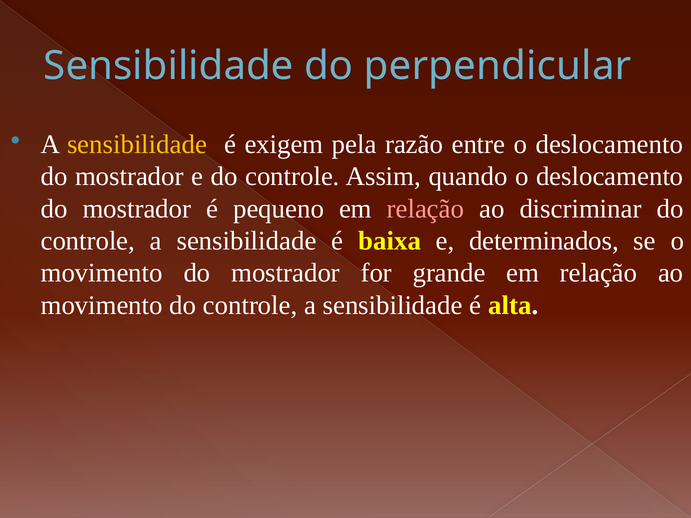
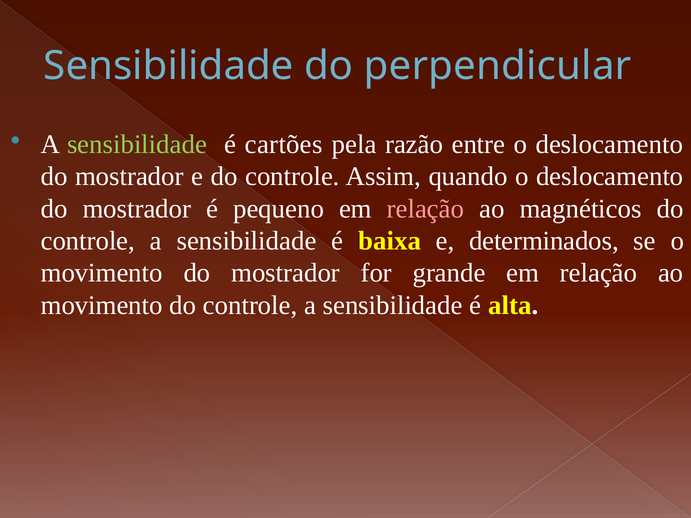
sensibilidade at (137, 144) colour: yellow -> light green
exigem: exigem -> cartões
discriminar: discriminar -> magnéticos
